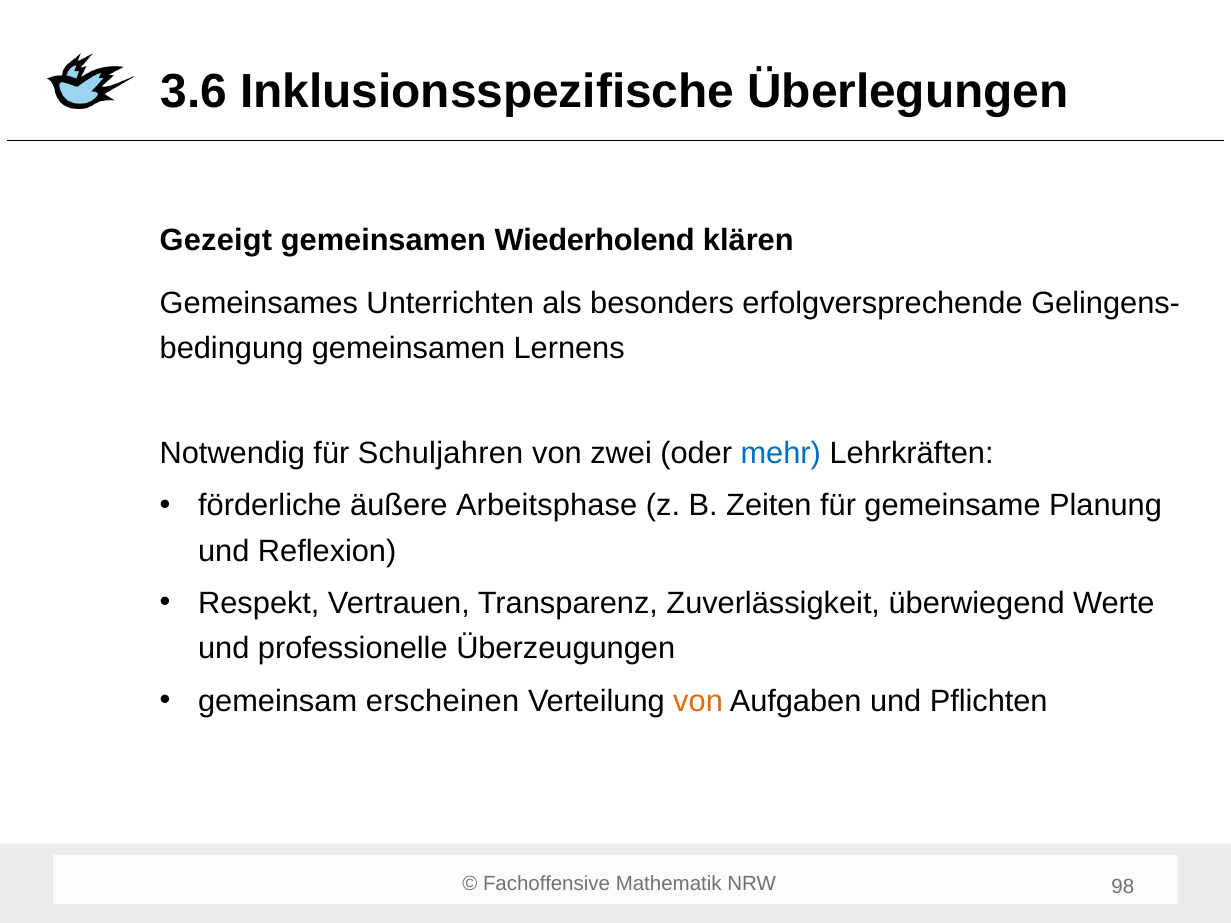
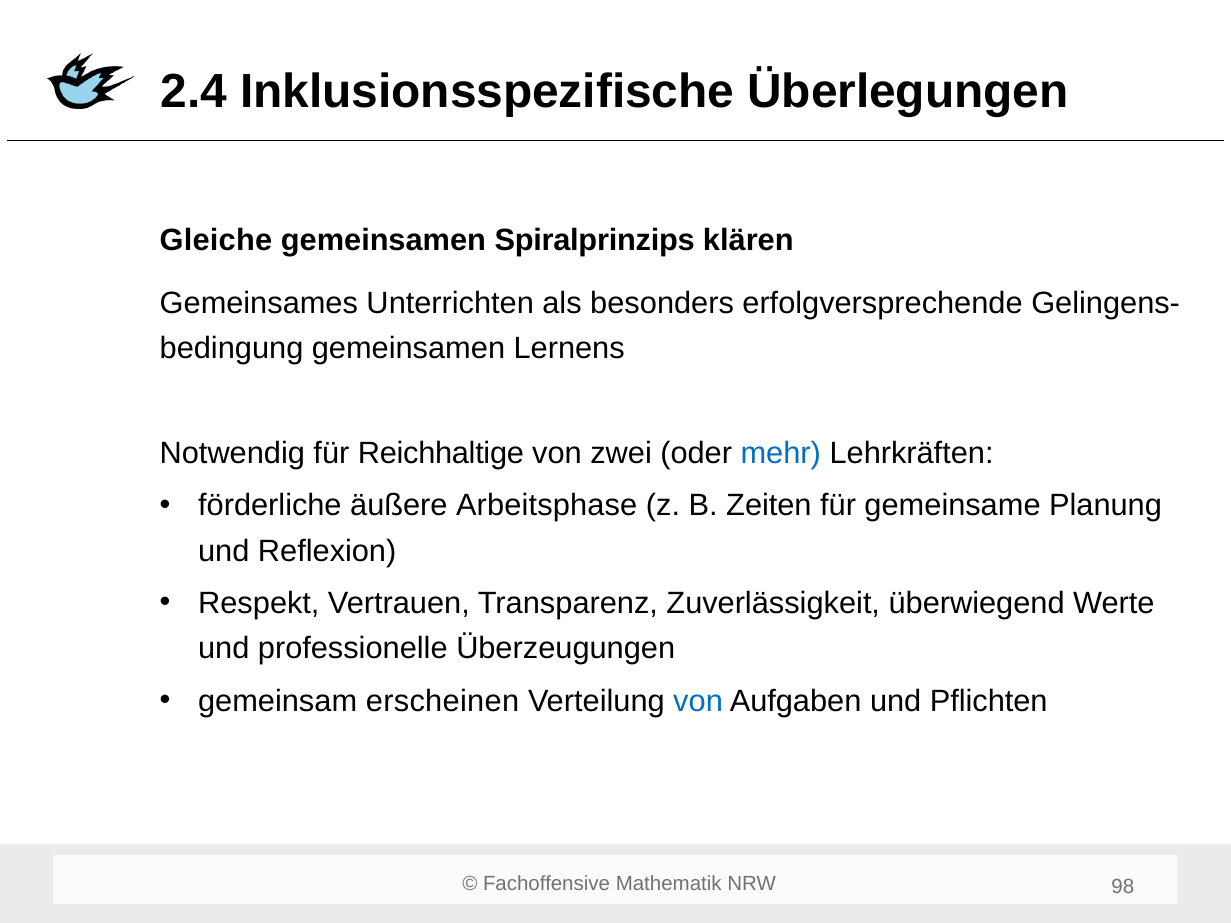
3.6: 3.6 -> 2.4
Gezeigt: Gezeigt -> Gleiche
Wiederholend: Wiederholend -> Spiralprinzips
Schuljahren: Schuljahren -> Reichhaltige
von at (698, 701) colour: orange -> blue
